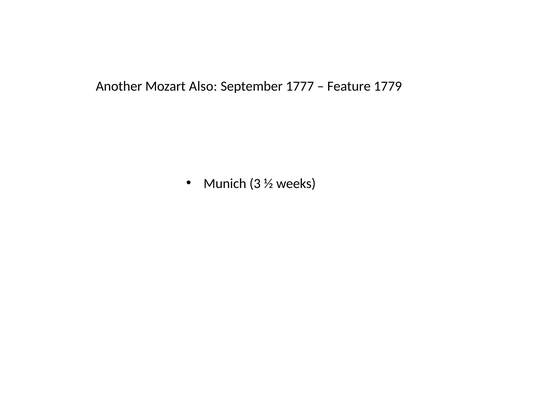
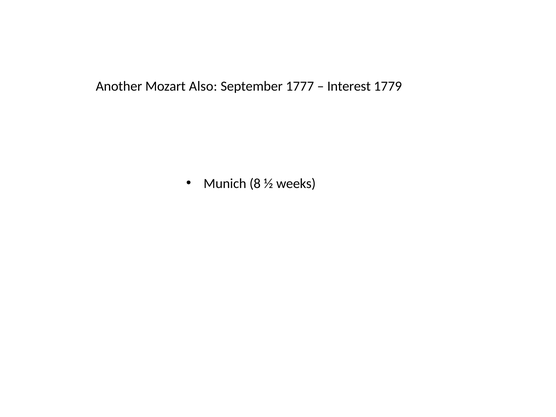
Feature: Feature -> Interest
3: 3 -> 8
